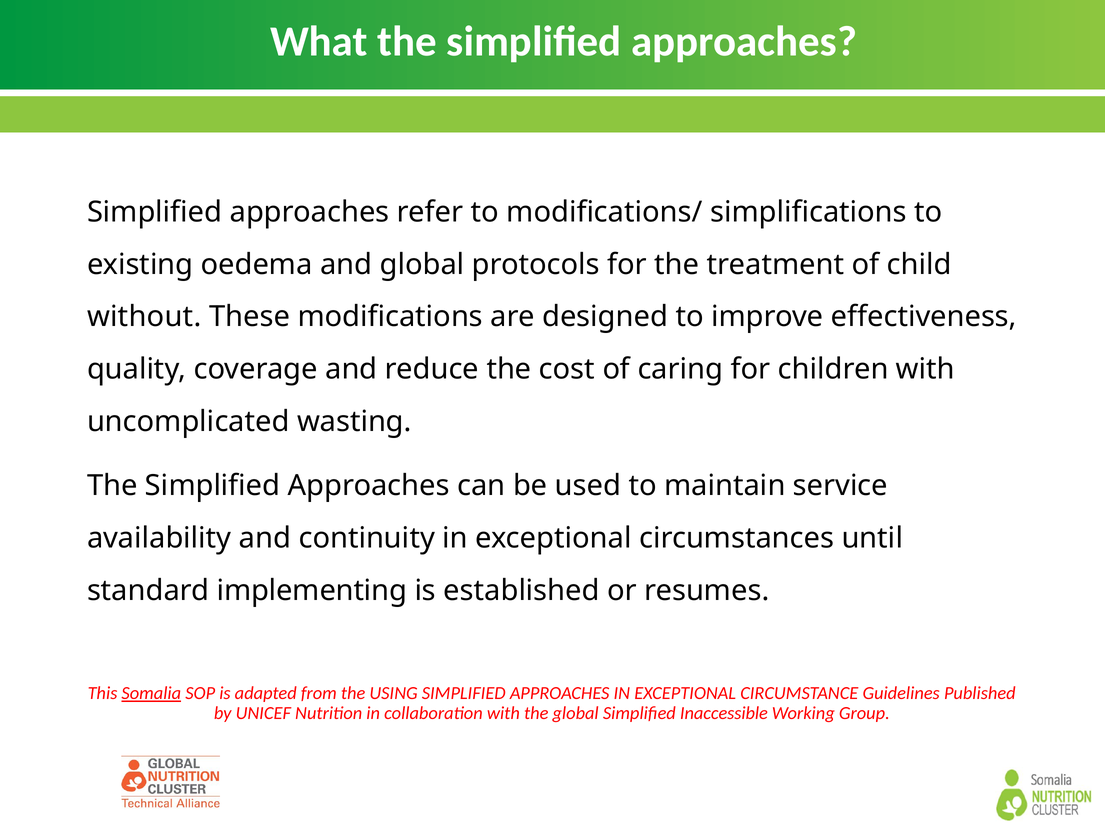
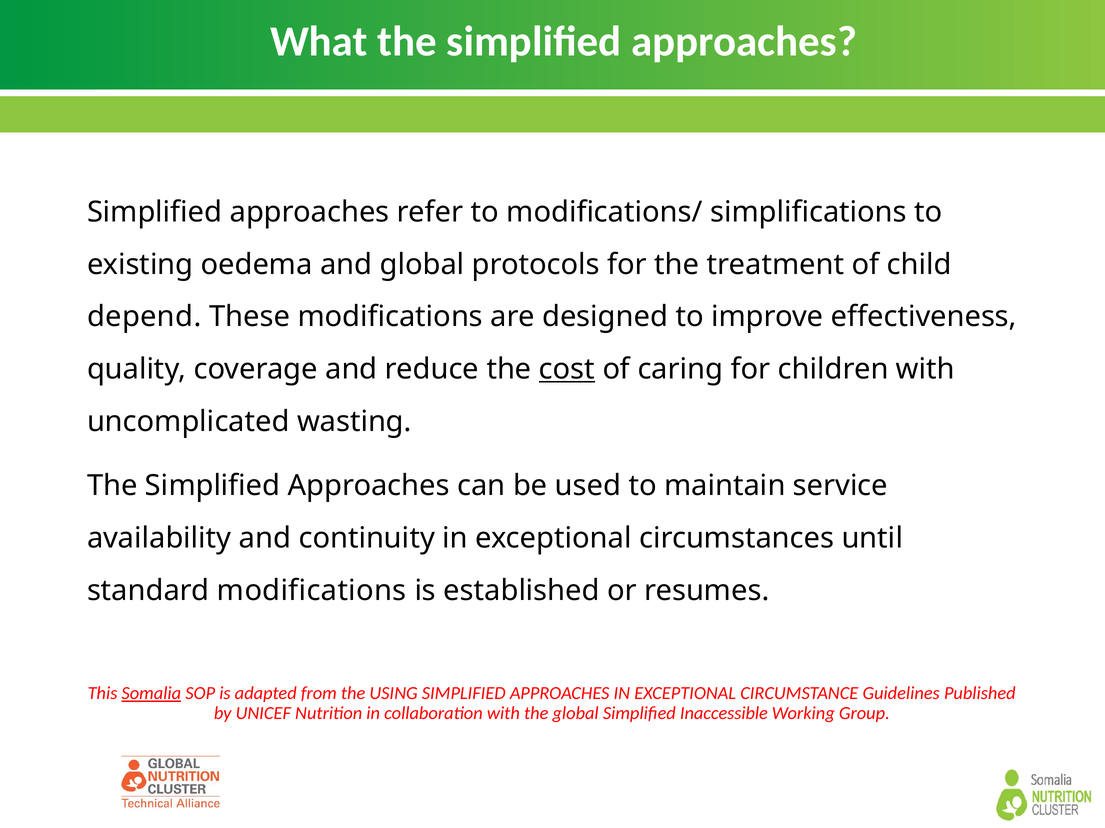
without: without -> depend
cost underline: none -> present
standard implementing: implementing -> modifications
